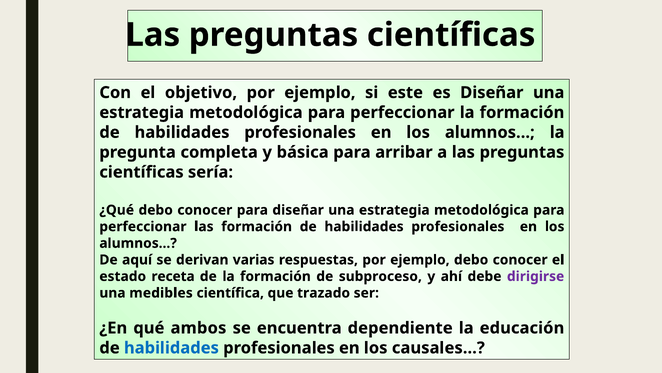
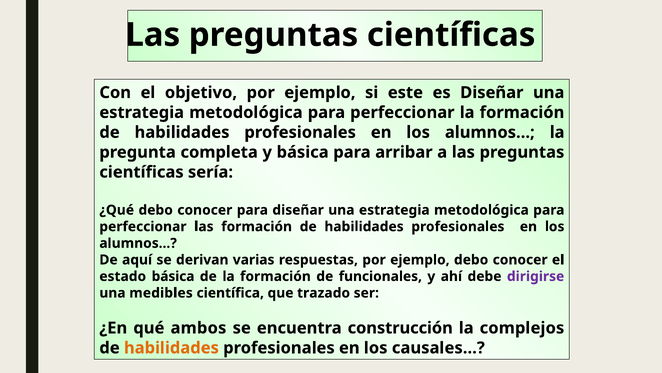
estado receta: receta -> básica
subproceso: subproceso -> funcionales
dependiente: dependiente -> construcción
educación: educación -> complejos
habilidades at (171, 347) colour: blue -> orange
